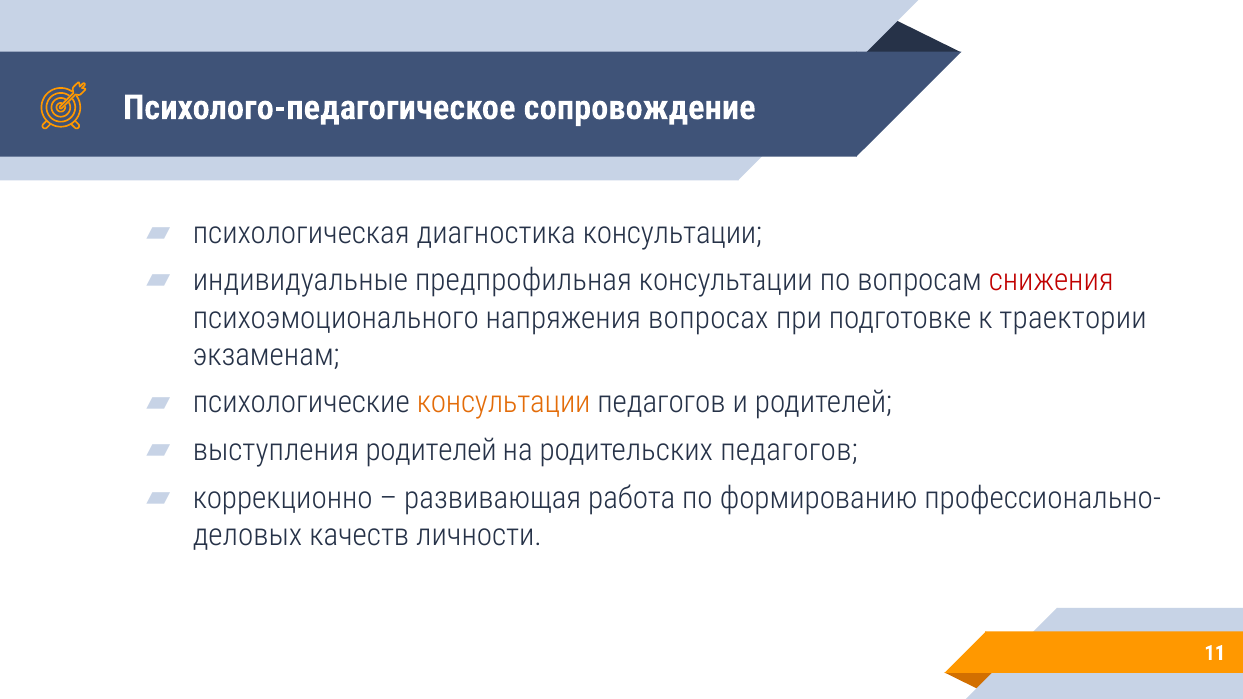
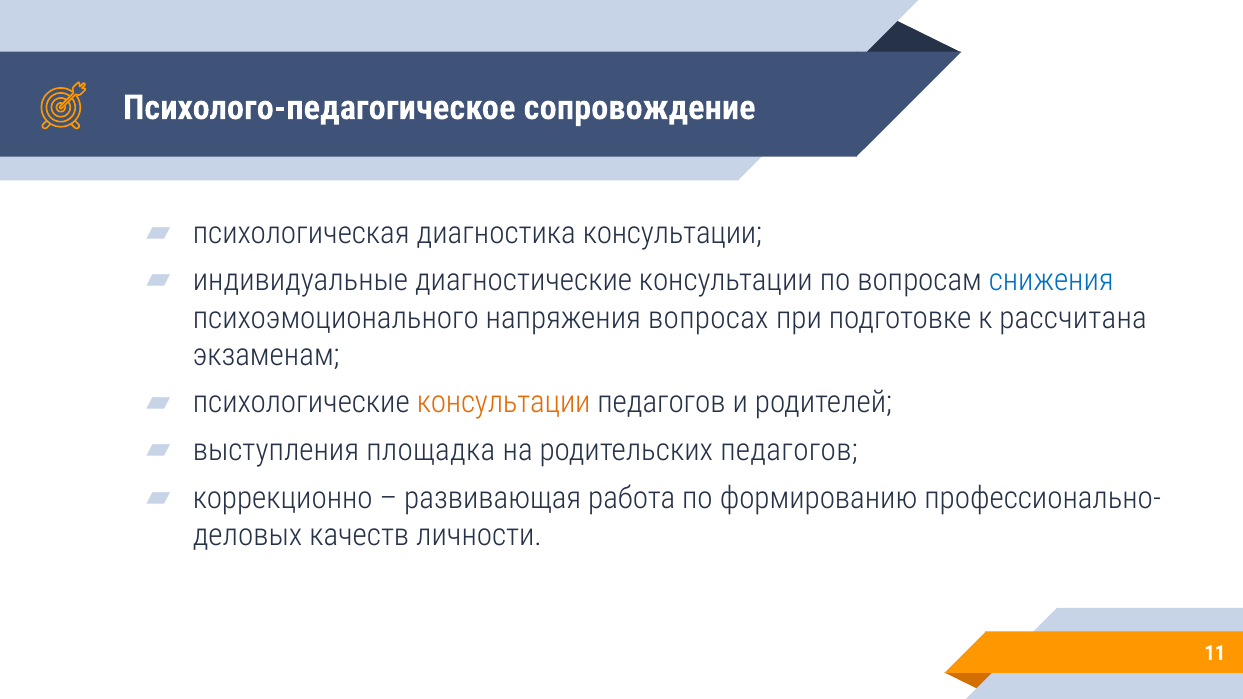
предпрофильная: предпрофильная -> диагностические
снижения colour: red -> blue
траектории: траектории -> рассчитана
выступления родителей: родителей -> площадка
